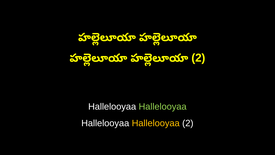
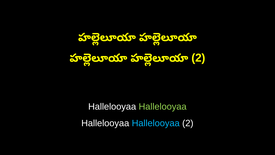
Hallelooyaa at (156, 123) colour: yellow -> light blue
